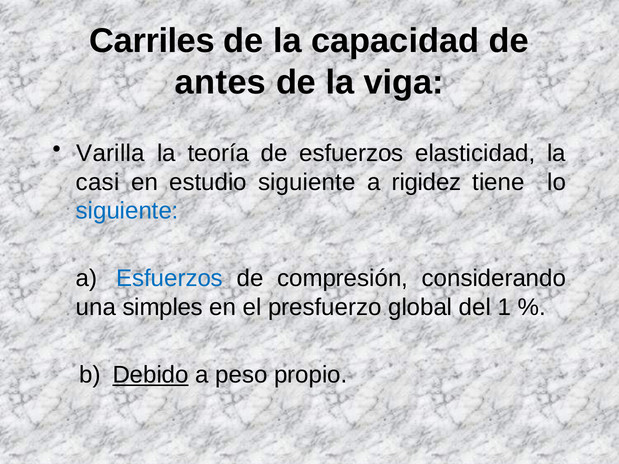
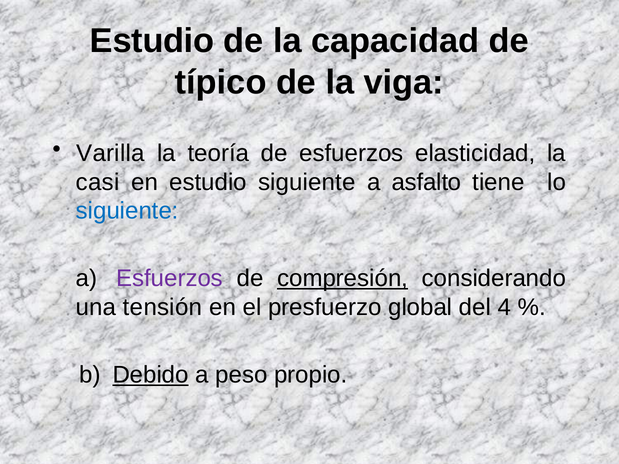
Carriles at (152, 41): Carriles -> Estudio
antes: antes -> típico
rigidez: rigidez -> asfalto
Esfuerzos at (170, 279) colour: blue -> purple
compresión underline: none -> present
simples: simples -> tensión
1: 1 -> 4
